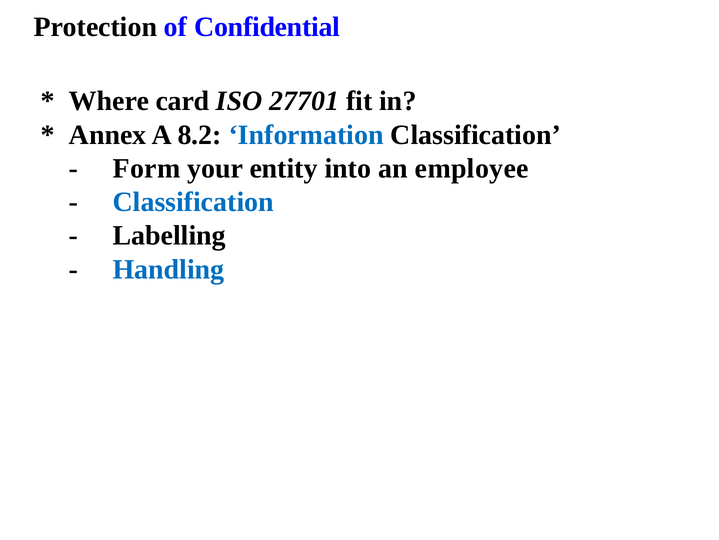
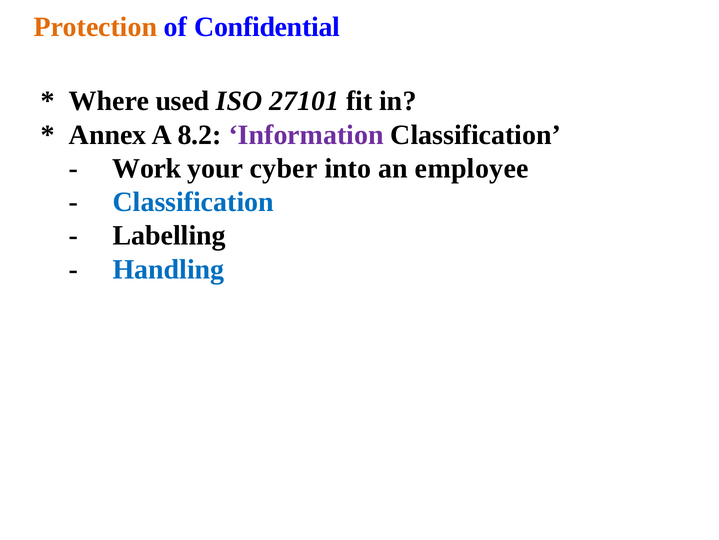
Protection colour: black -> orange
card: card -> used
27701: 27701 -> 27101
Information colour: blue -> purple
Form: Form -> Work
entity: entity -> cyber
